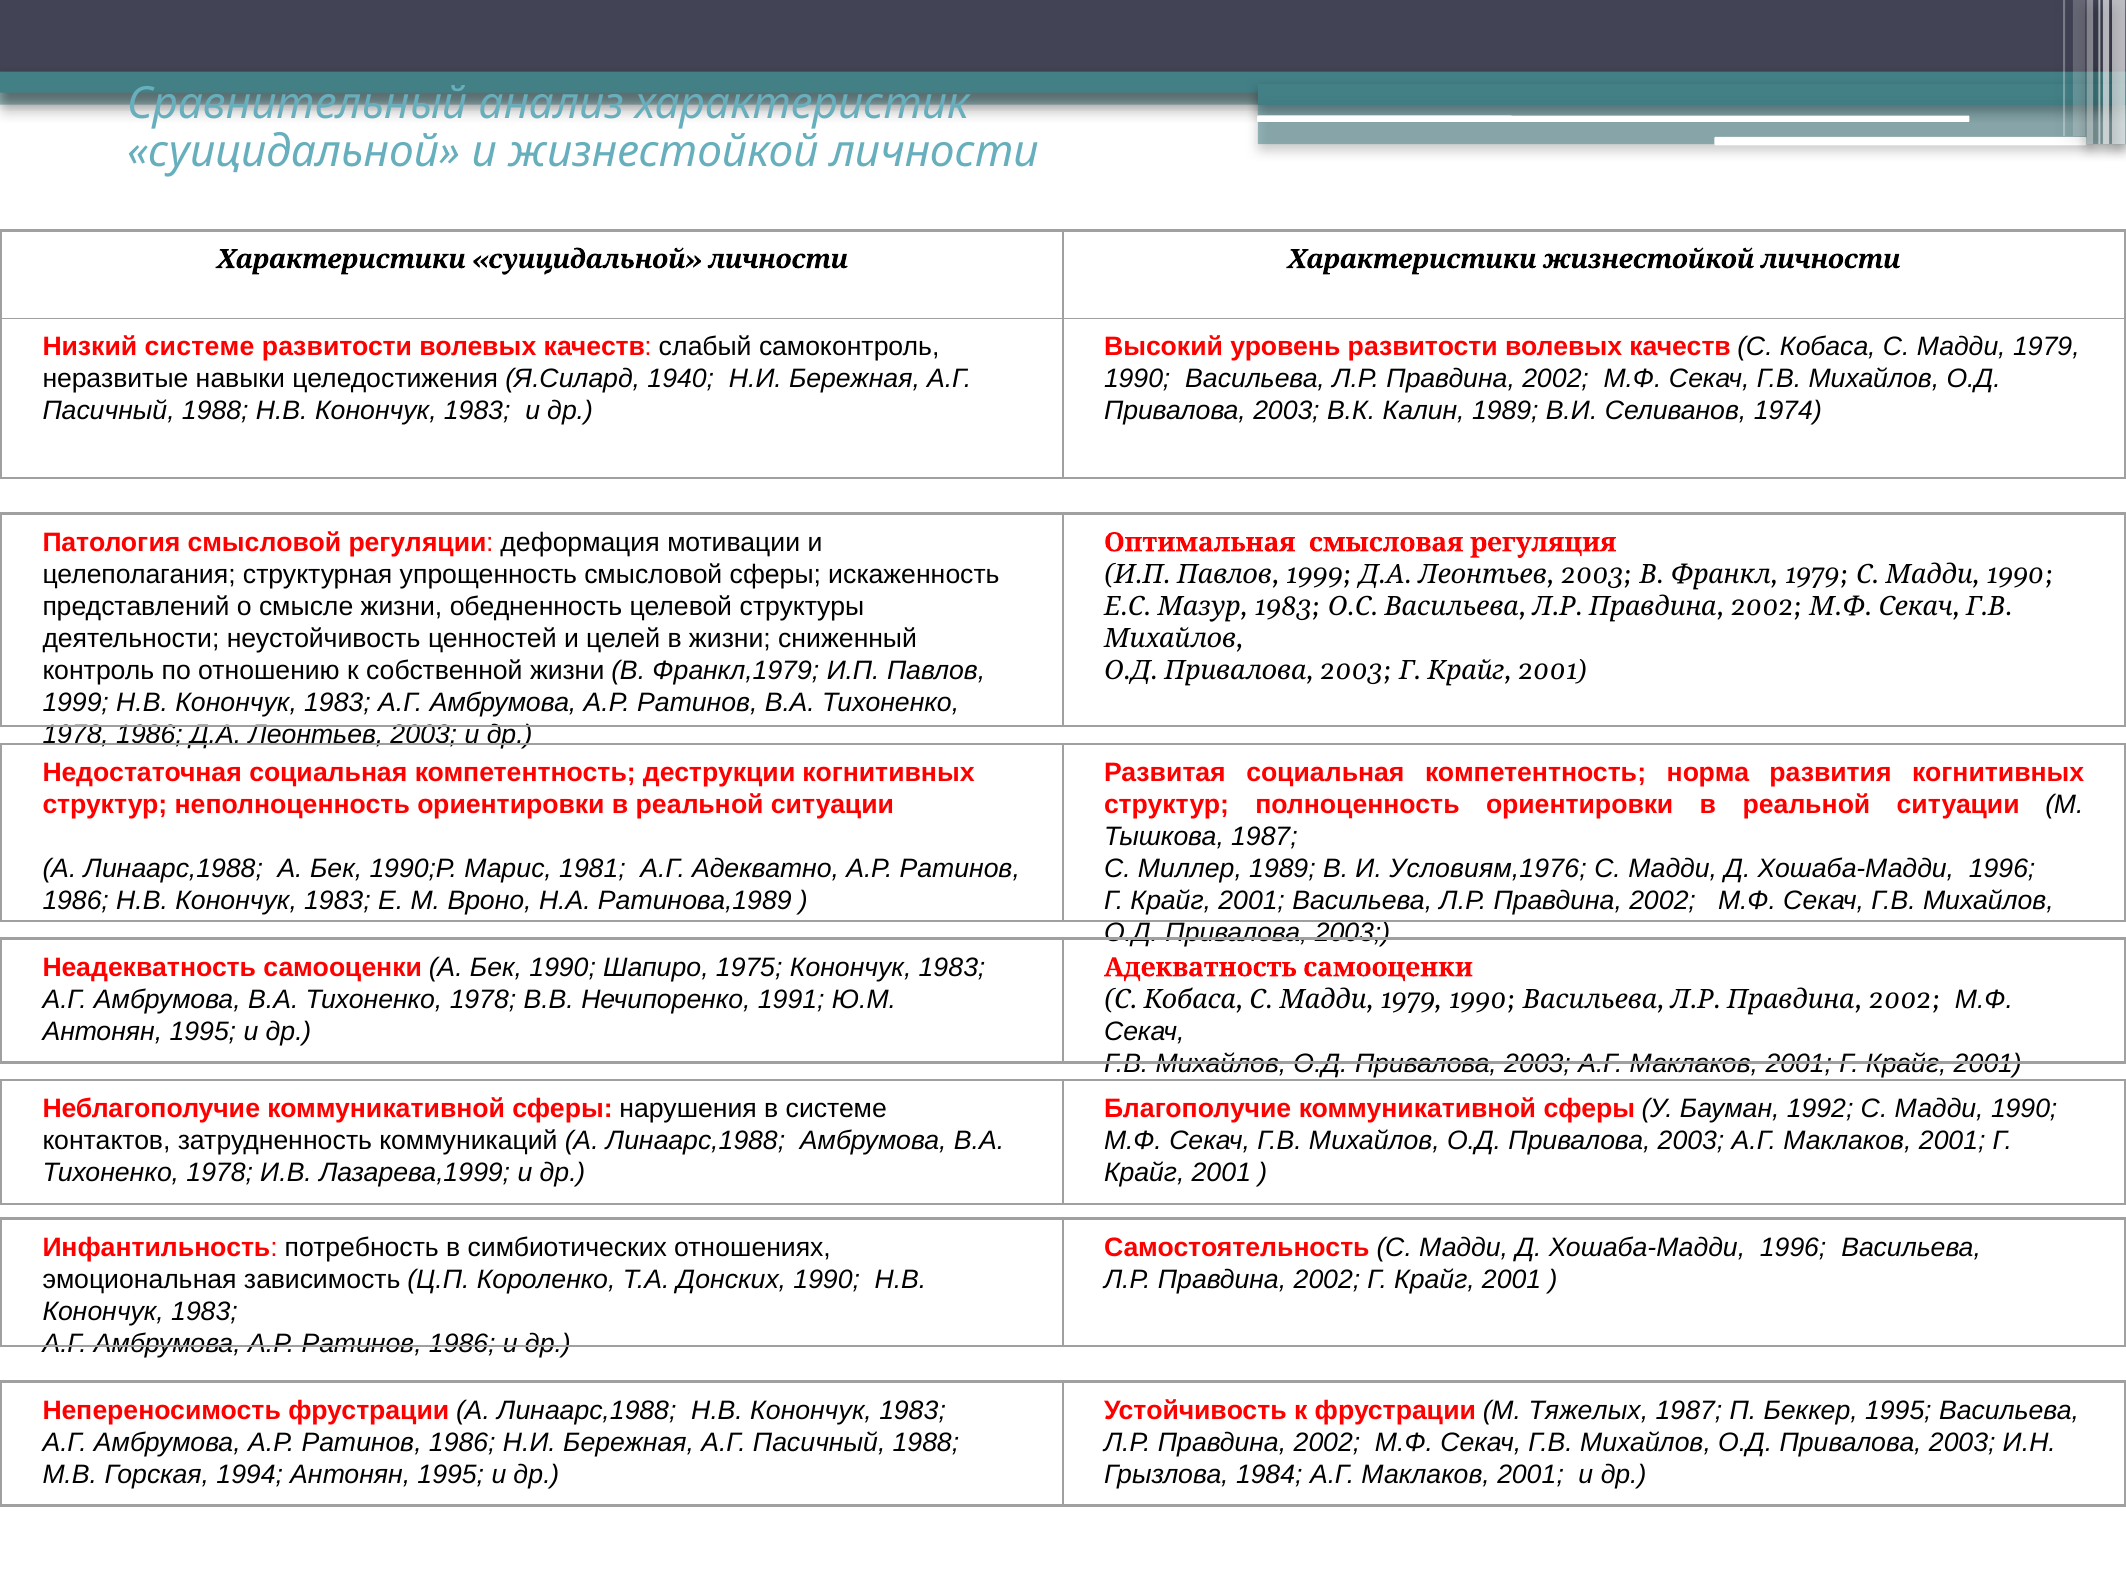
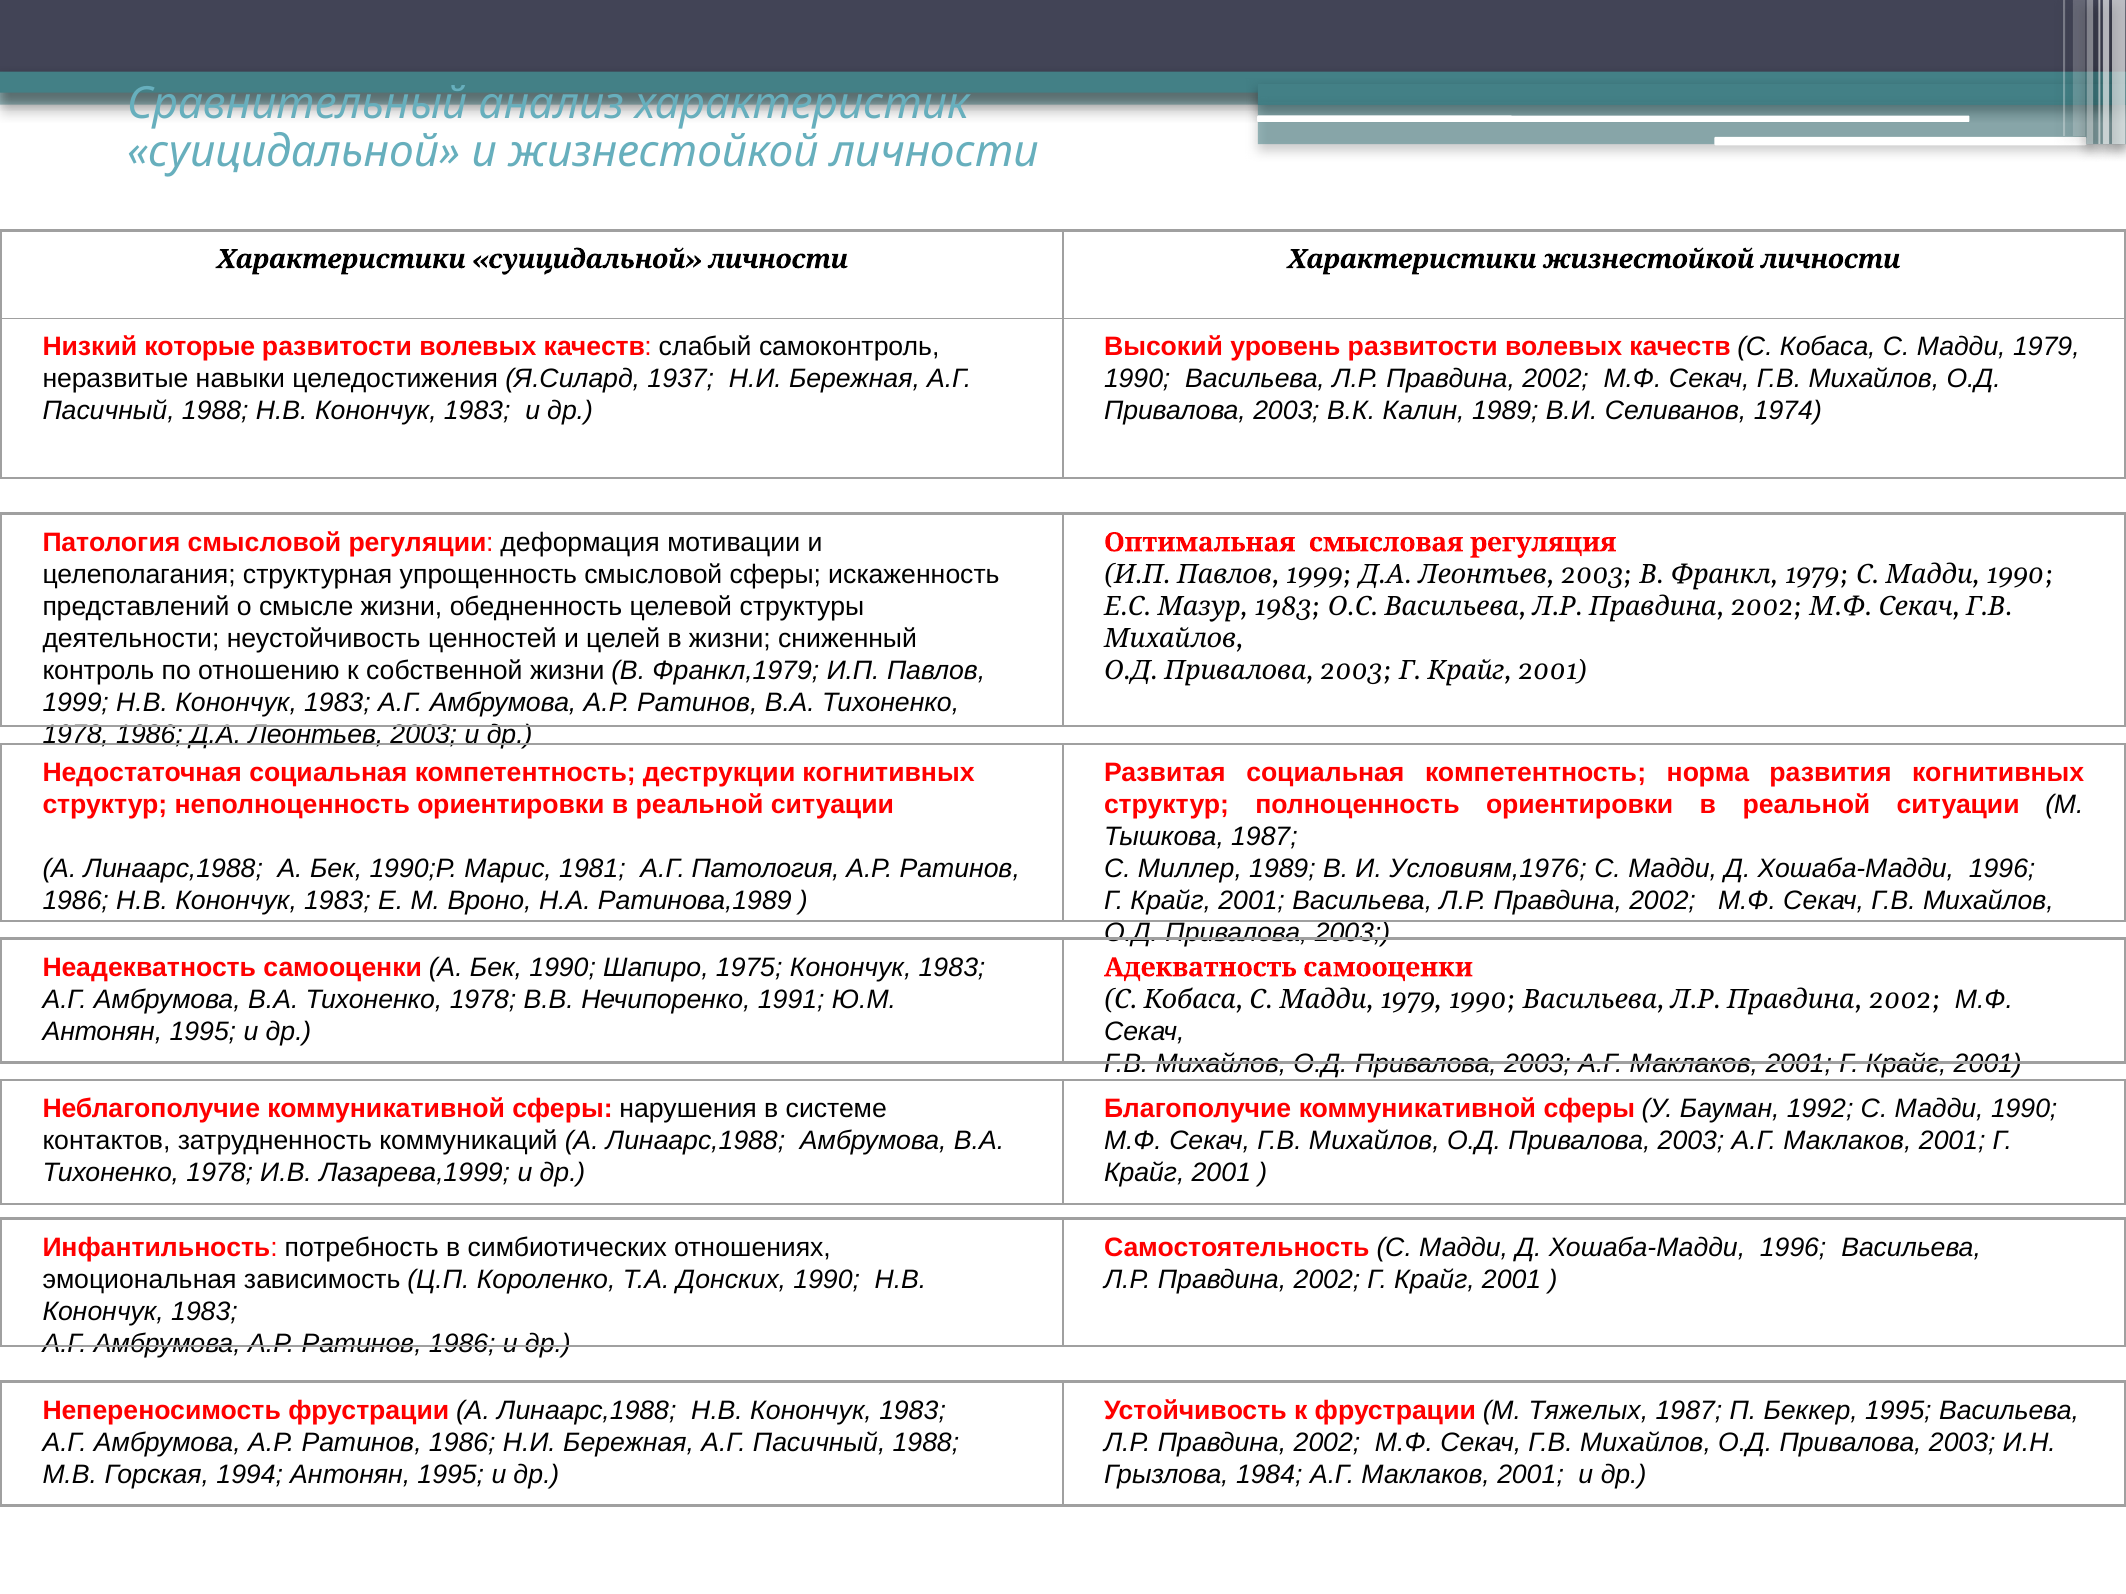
Низкий системе: системе -> которые
1940: 1940 -> 1937
А.Г Адекватно: Адекватно -> Патология
